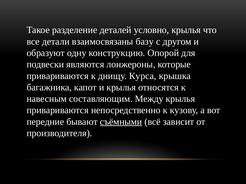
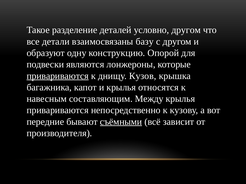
условно крылья: крылья -> другом
привариваются at (58, 76) underline: none -> present
Курса: Курса -> Кузов
